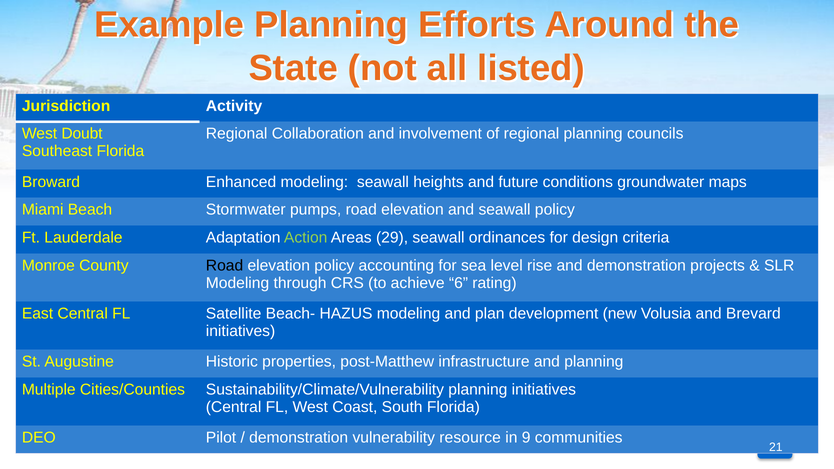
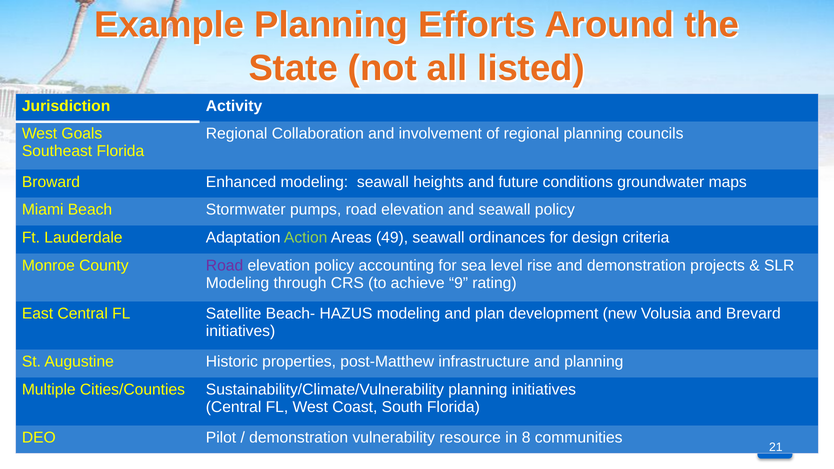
Doubt: Doubt -> Goals
29: 29 -> 49
Road at (225, 265) colour: black -> purple
6: 6 -> 9
9: 9 -> 8
